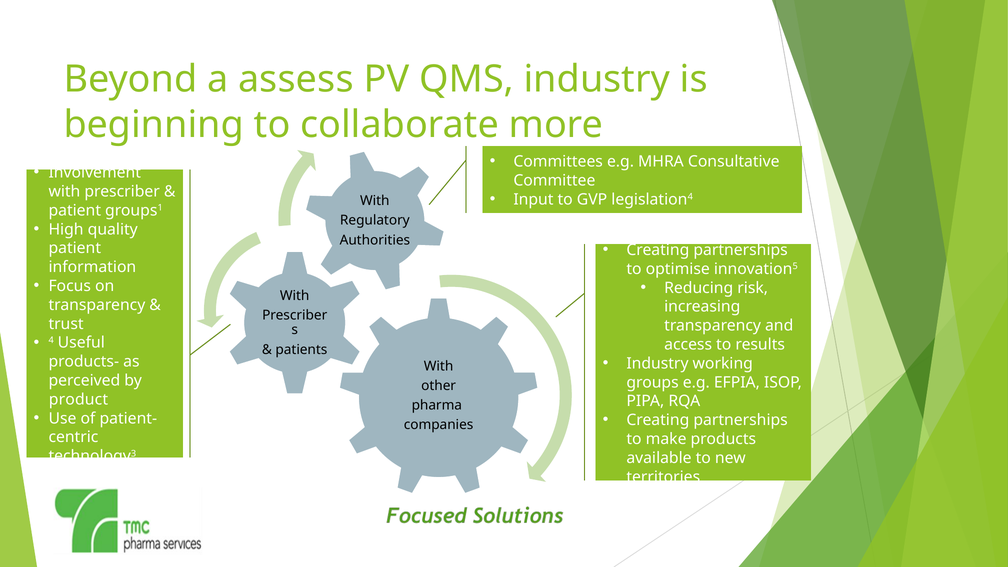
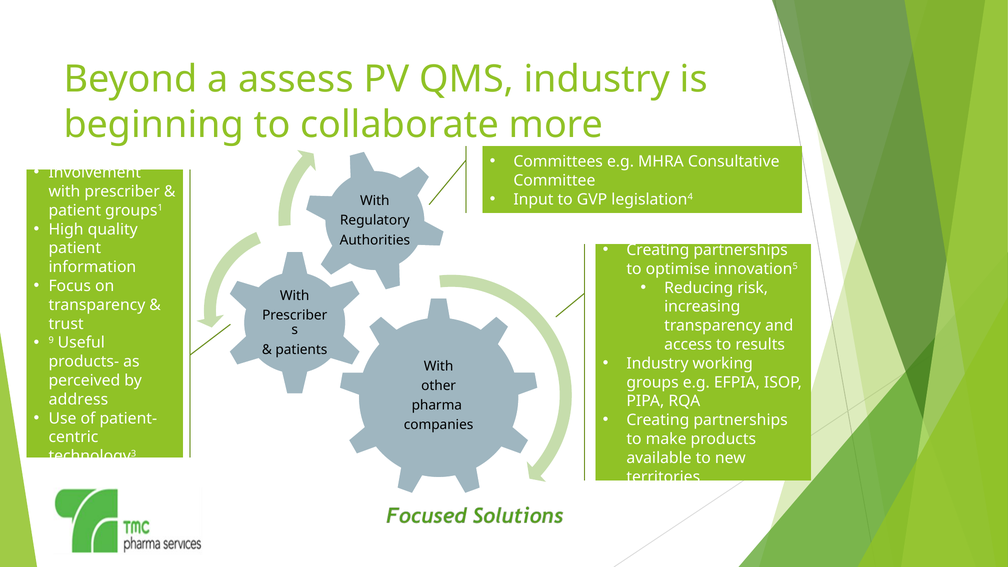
4: 4 -> 9
product: product -> address
